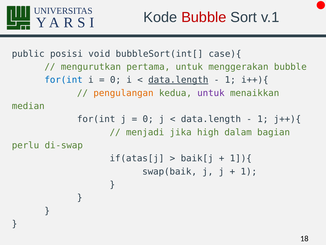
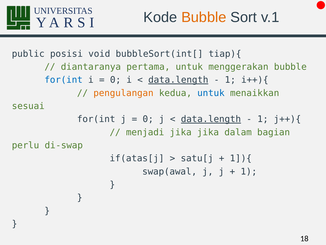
Bubble at (204, 17) colour: red -> orange
case){: case){ -> tiap){
mengurutkan: mengurutkan -> diantaranya
untuk at (211, 93) colour: purple -> blue
median: median -> sesuai
data.length at (211, 119) underline: none -> present
jika high: high -> jika
baik[j: baik[j -> satu[j
swap(baik: swap(baik -> swap(awal
